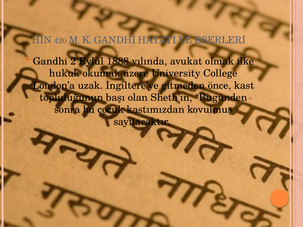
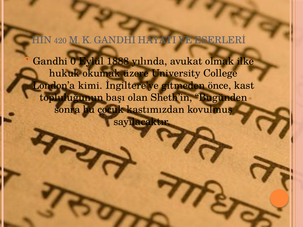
2: 2 -> 0
uzak: uzak -> kimi
